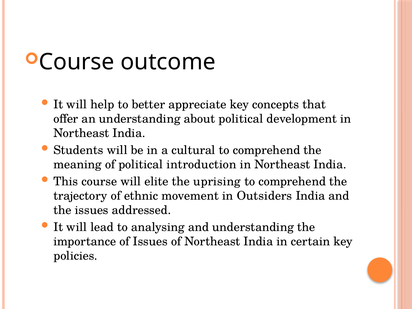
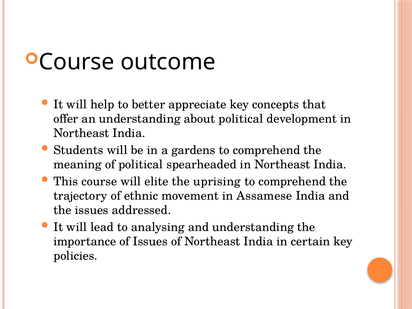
cultural: cultural -> gardens
introduction: introduction -> spearheaded
Outsiders: Outsiders -> Assamese
